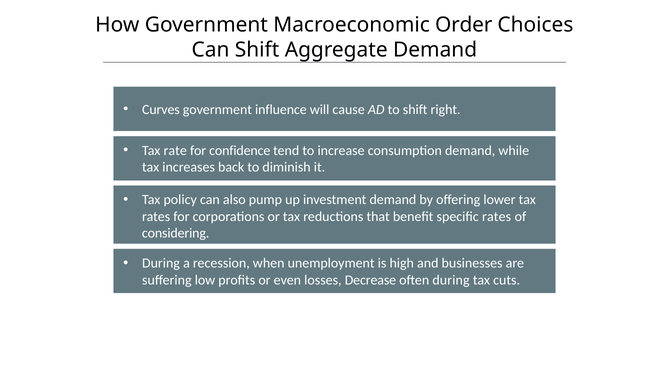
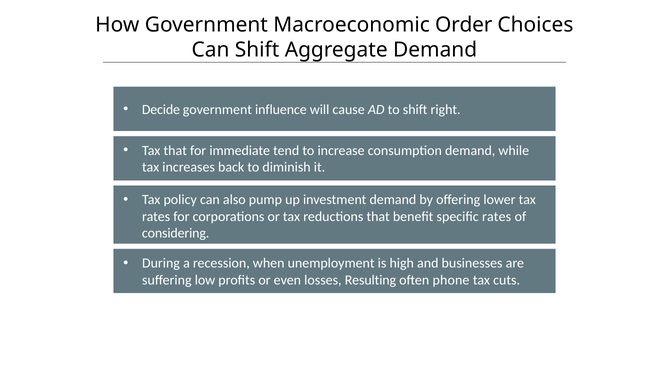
Curves: Curves -> Decide
Tax rate: rate -> that
confidence: confidence -> immediate
Decrease: Decrease -> Resulting
often during: during -> phone
